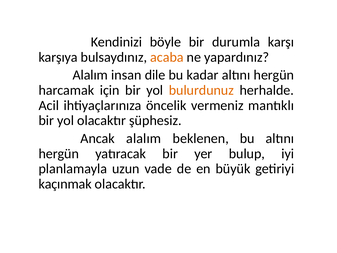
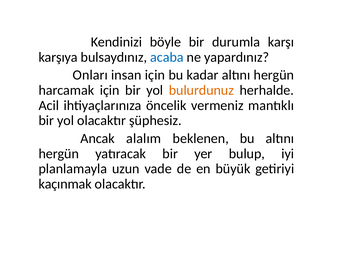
acaba colour: orange -> blue
Alalım at (90, 75): Alalım -> Onları
insan dile: dile -> için
